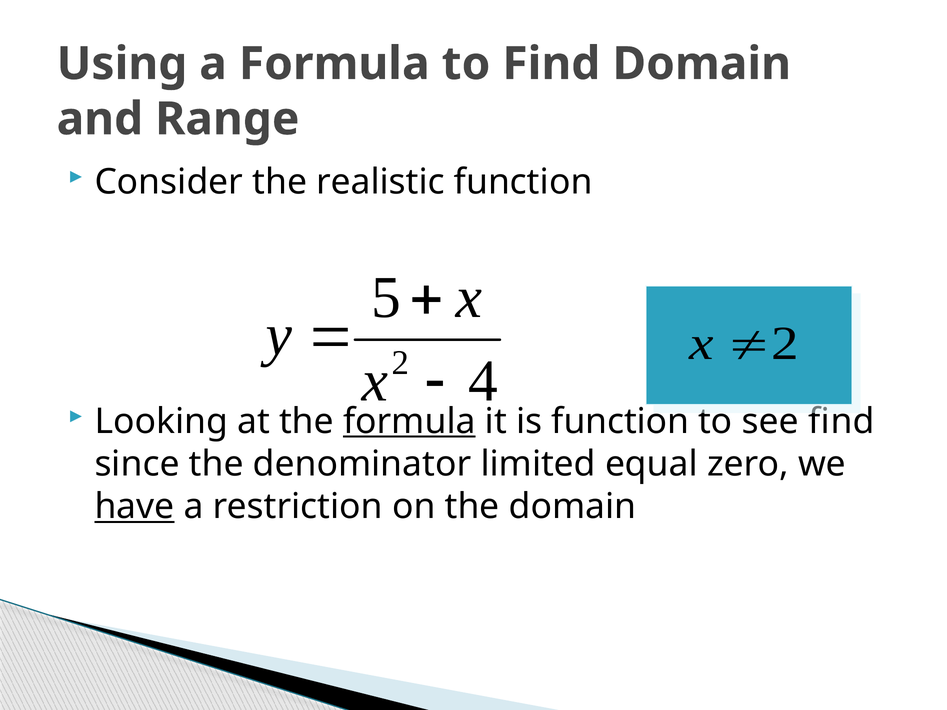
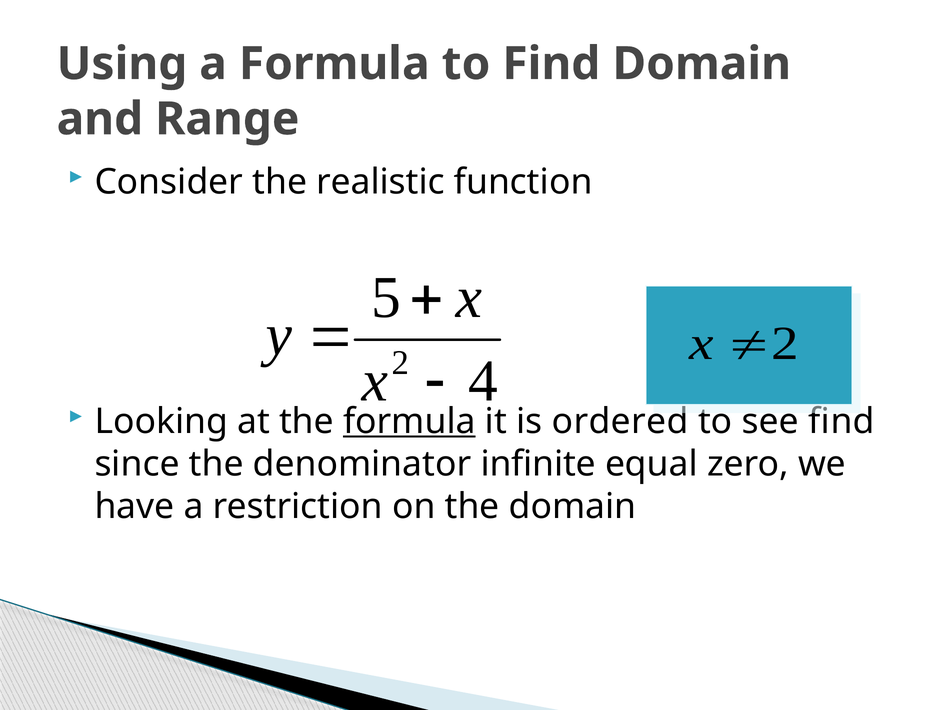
is function: function -> ordered
limited: limited -> infinite
have underline: present -> none
